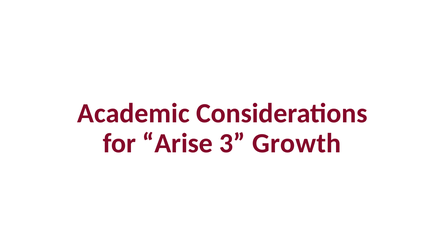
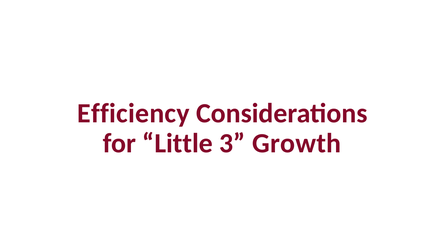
Academic: Academic -> Efficiency
Arise: Arise -> Little
